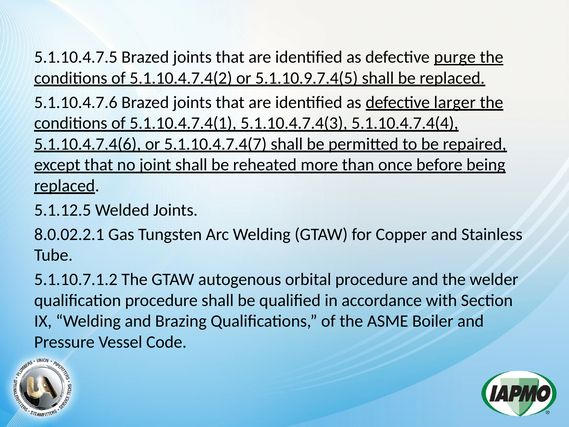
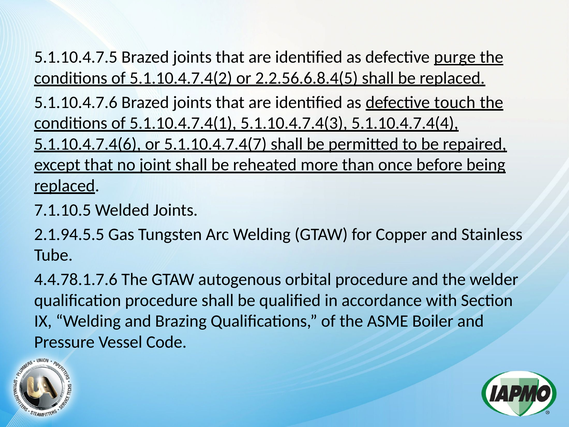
5.1.10.9.7.4(5: 5.1.10.9.7.4(5 -> 2.2.56.6.8.4(5
larger: larger -> touch
5.1.12.5: 5.1.12.5 -> 7.1.10.5
8.0.02.2.1: 8.0.02.2.1 -> 2.1.94.5.5
5.1.10.7.1.2: 5.1.10.7.1.2 -> 4.4.78.1.7.6
